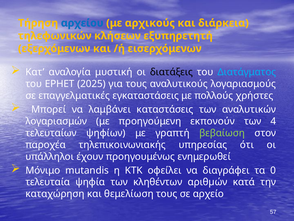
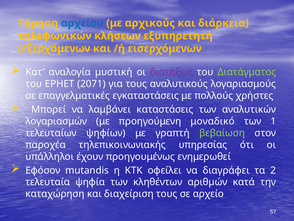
διατάξεις colour: black -> purple
Διατάγματος colour: light blue -> light green
2025: 2025 -> 2071
εκπονούν: εκπονούν -> μοναδικό
4: 4 -> 1
Μόνιμο: Μόνιμο -> Εφόσον
0: 0 -> 2
θεμελίωση: θεμελίωση -> διαχείριση
